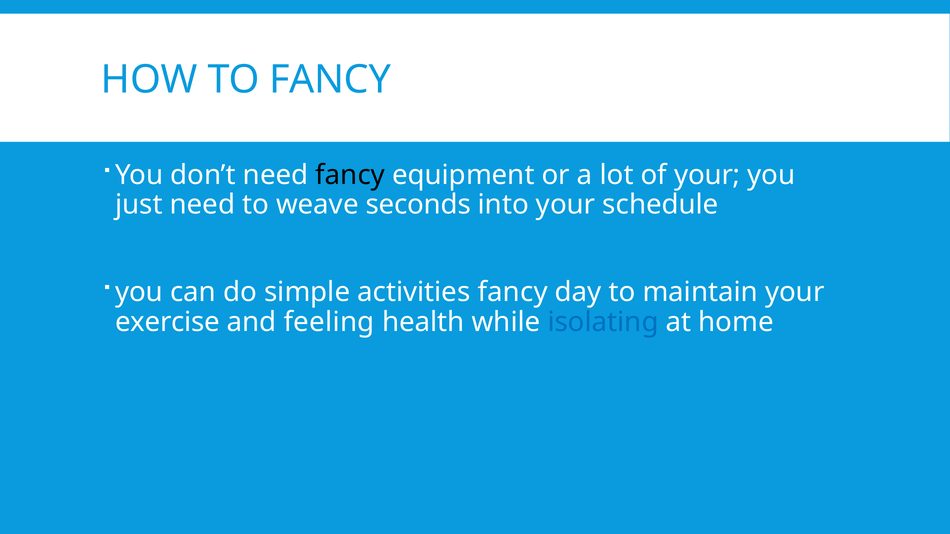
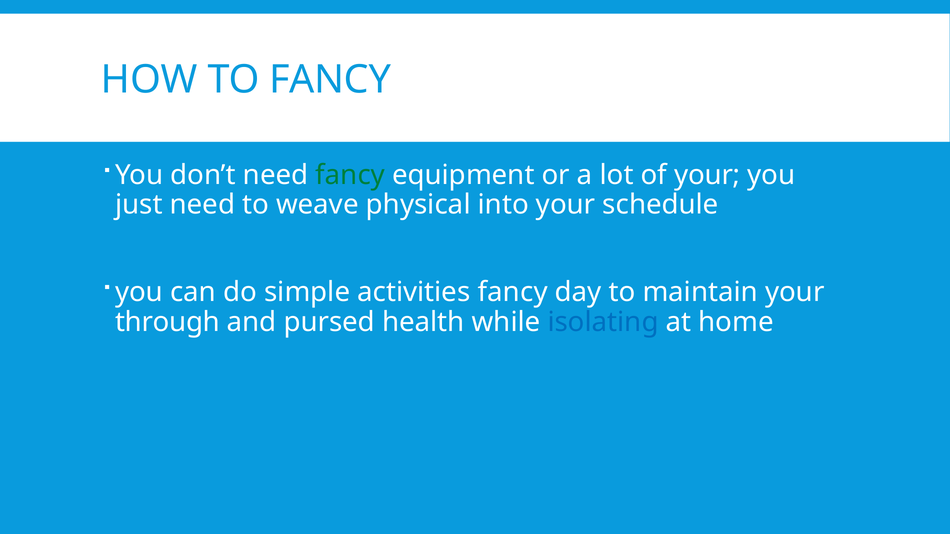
fancy at (350, 175) colour: black -> green
seconds: seconds -> physical
exercise: exercise -> through
feeling: feeling -> pursed
